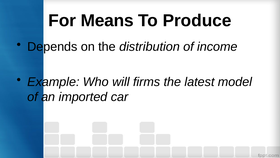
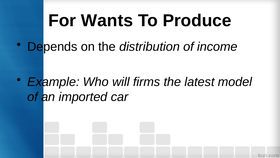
Means: Means -> Wants
